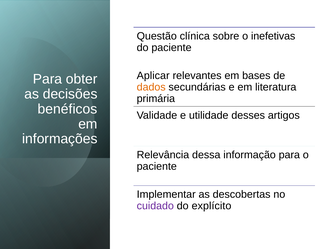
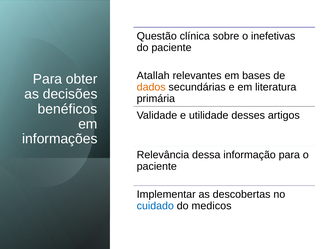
Aplicar: Aplicar -> Atallah
cuidado colour: purple -> blue
explícito: explícito -> medicos
